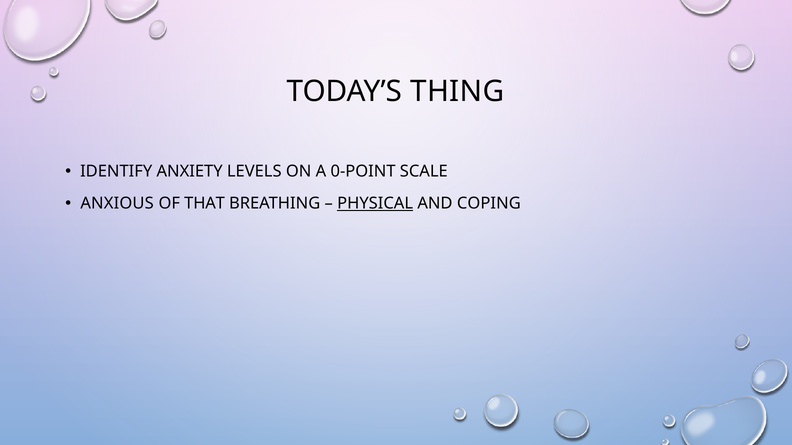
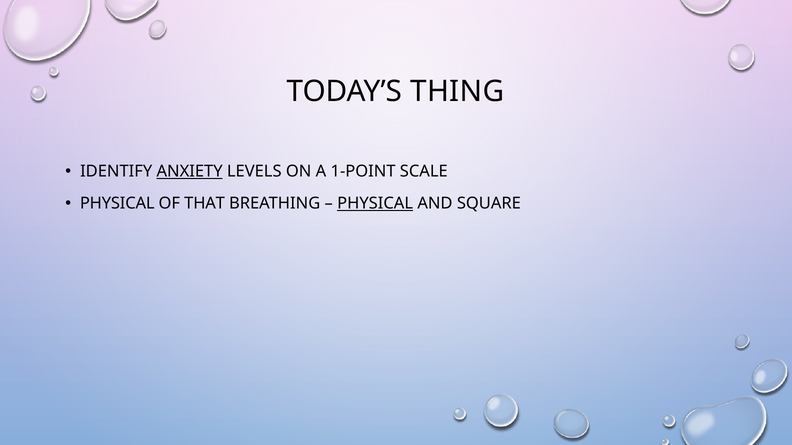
ANXIETY underline: none -> present
0-POINT: 0-POINT -> 1-POINT
ANXIOUS at (117, 204): ANXIOUS -> PHYSICAL
COPING: COPING -> SQUARE
